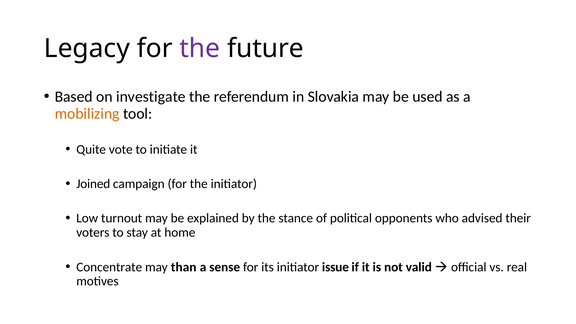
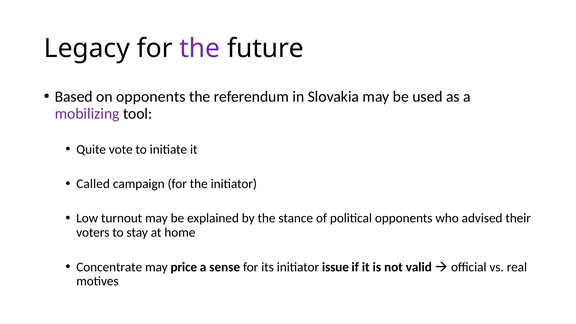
on investigate: investigate -> opponents
mobilizing colour: orange -> purple
Joined: Joined -> Called
than: than -> price
